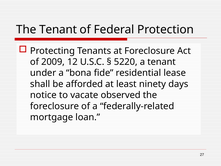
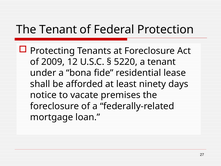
observed: observed -> premises
